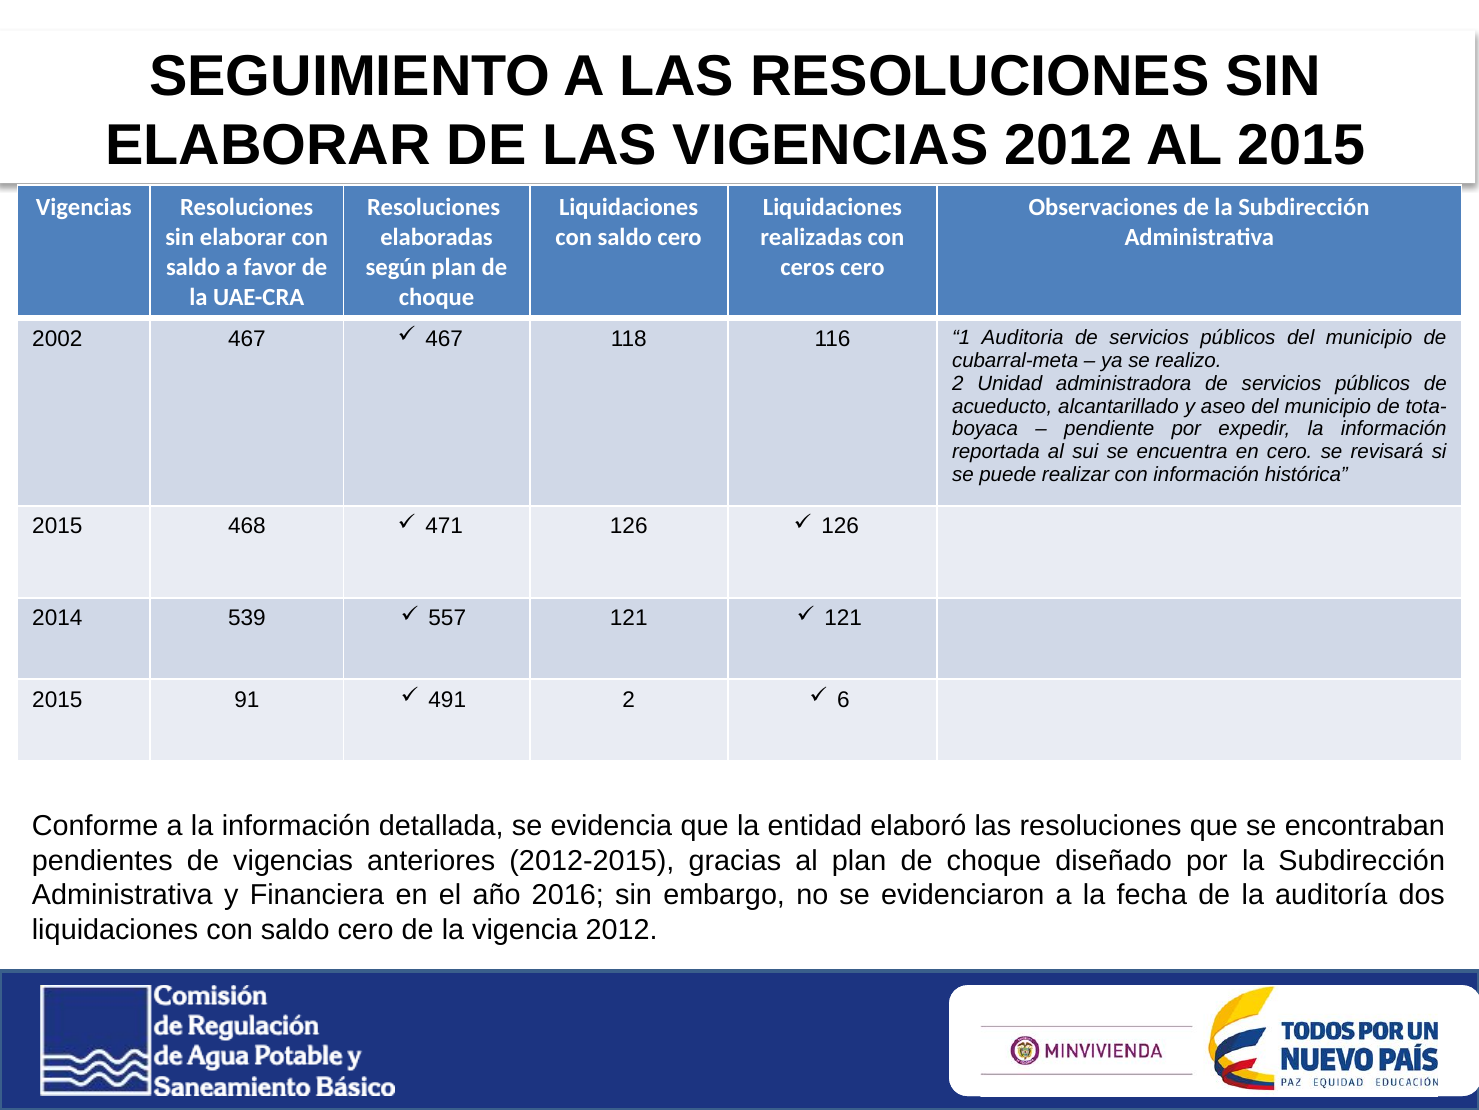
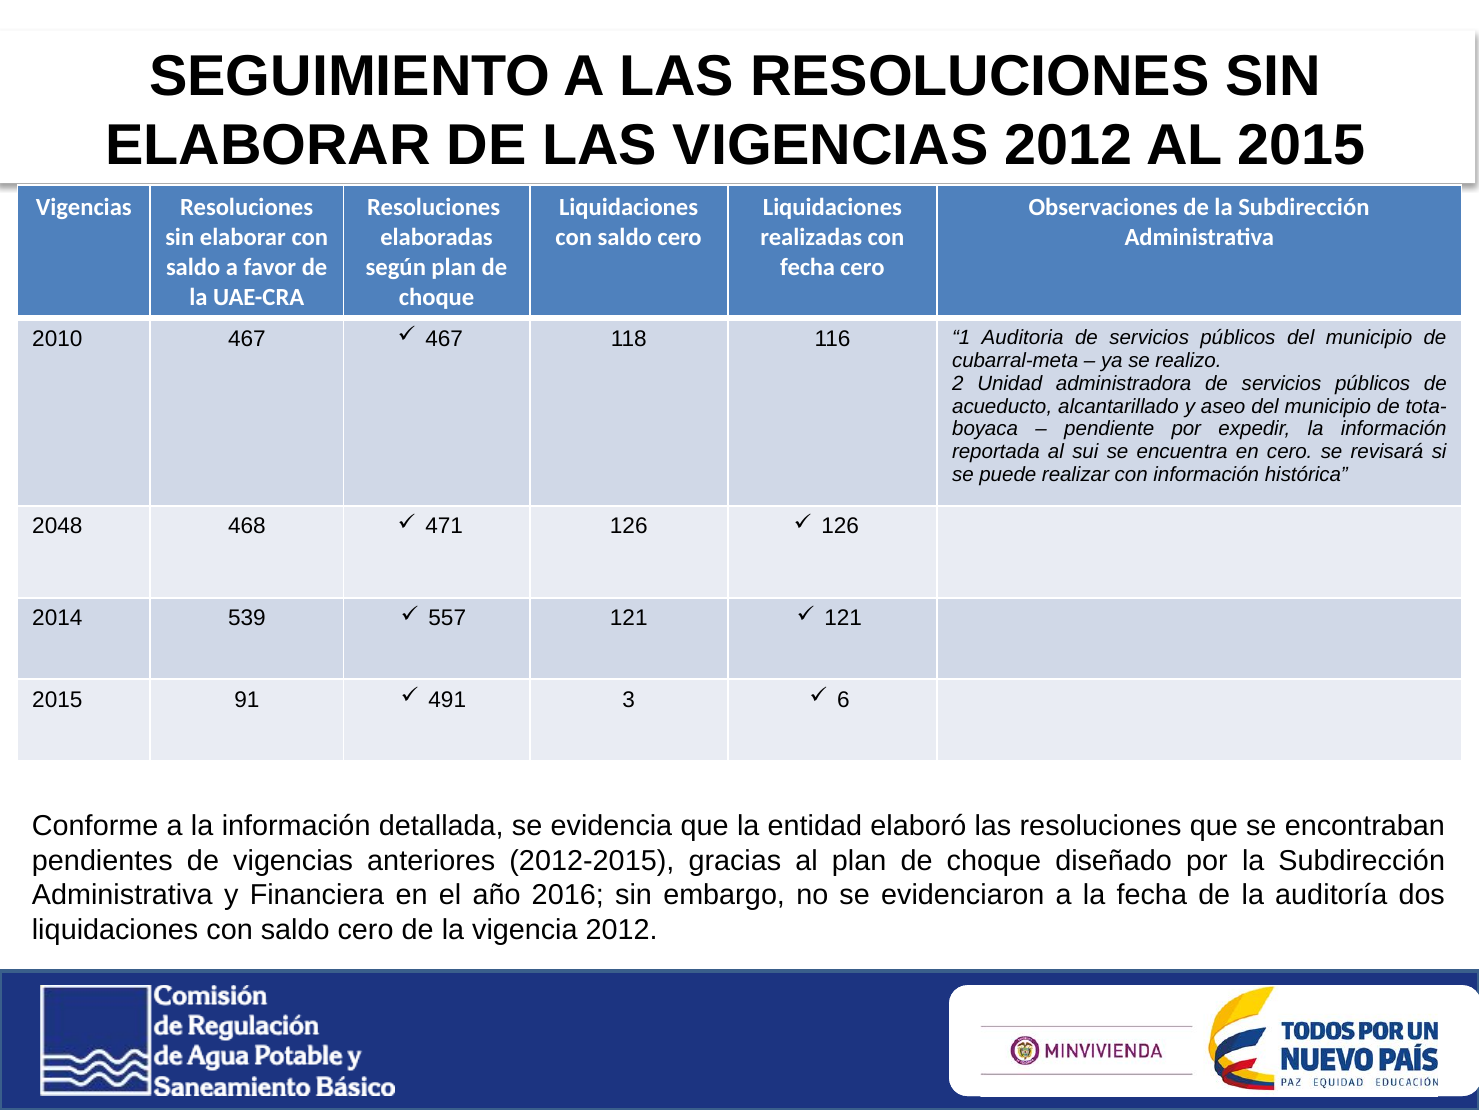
ceros at (807, 268): ceros -> fecha
2002: 2002 -> 2010
2015 at (57, 526): 2015 -> 2048
491 2: 2 -> 3
